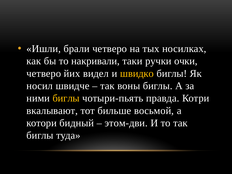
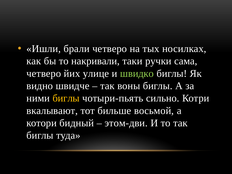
очки: очки -> сама
видел: видел -> улице
швидко colour: yellow -> light green
носил: носил -> видно
правда: правда -> сильно
